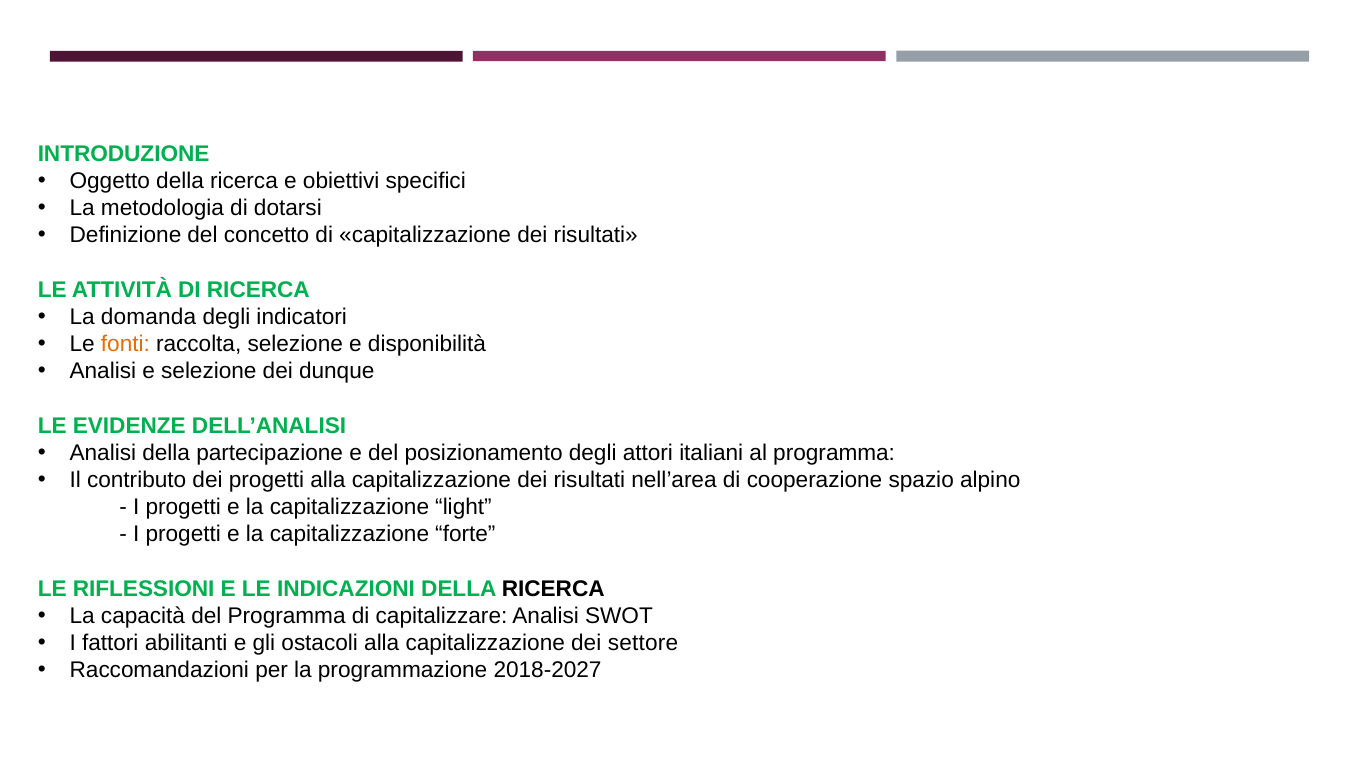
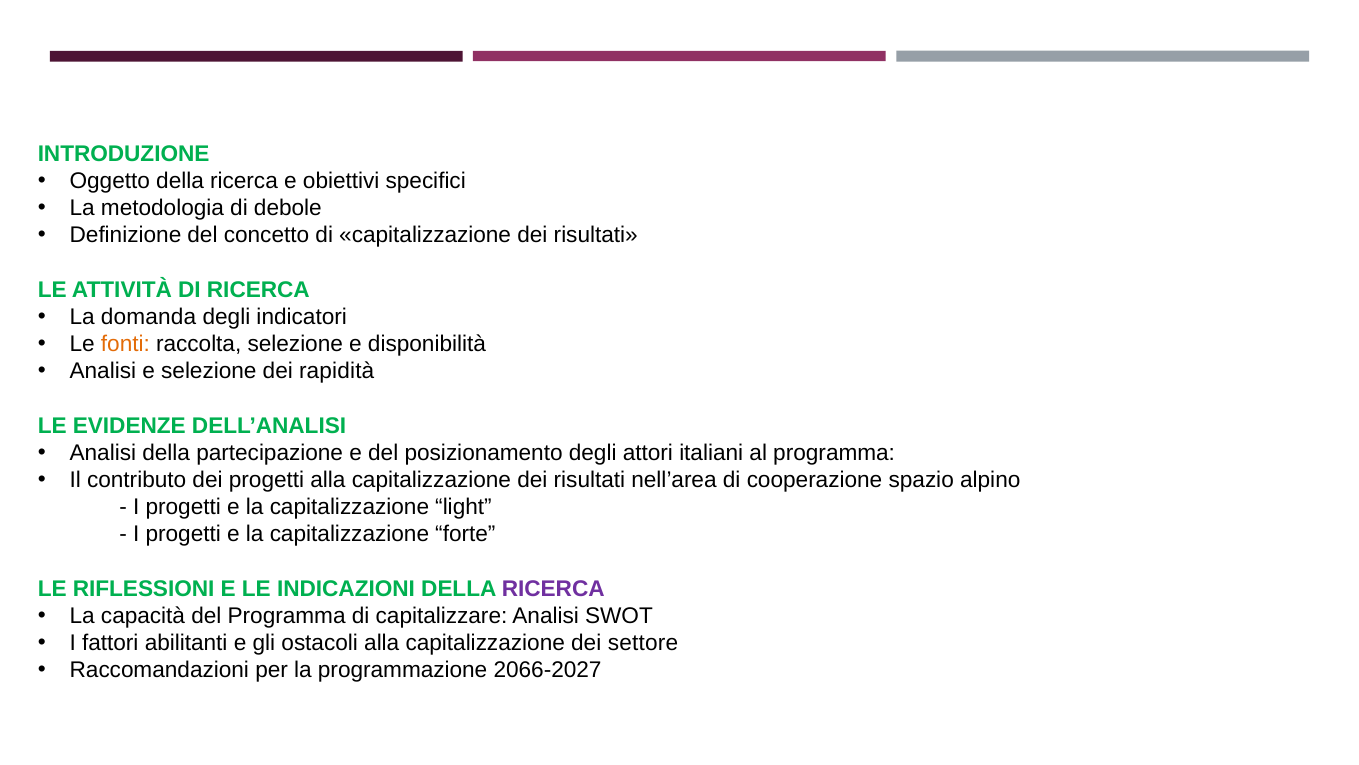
dotarsi: dotarsi -> debole
dunque: dunque -> rapidità
RICERCA at (553, 588) colour: black -> purple
2018-2027: 2018-2027 -> 2066-2027
